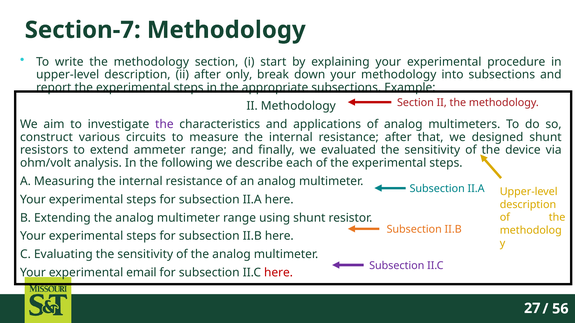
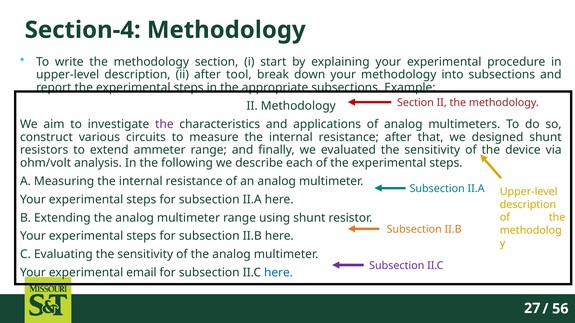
Section-7: Section-7 -> Section-4
only: only -> tool
here at (279, 273) colour: red -> blue
